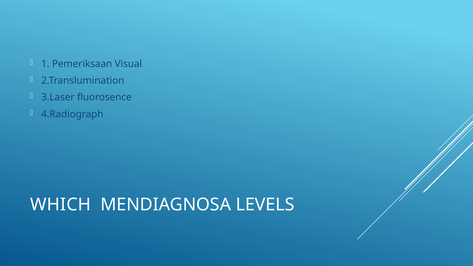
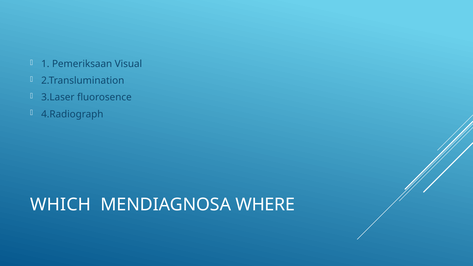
LEVELS: LEVELS -> WHERE
